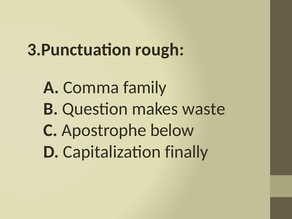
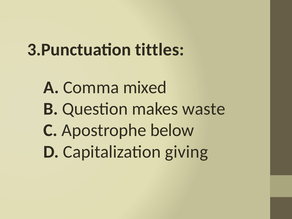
rough: rough -> tittles
family: family -> mixed
finally: finally -> giving
